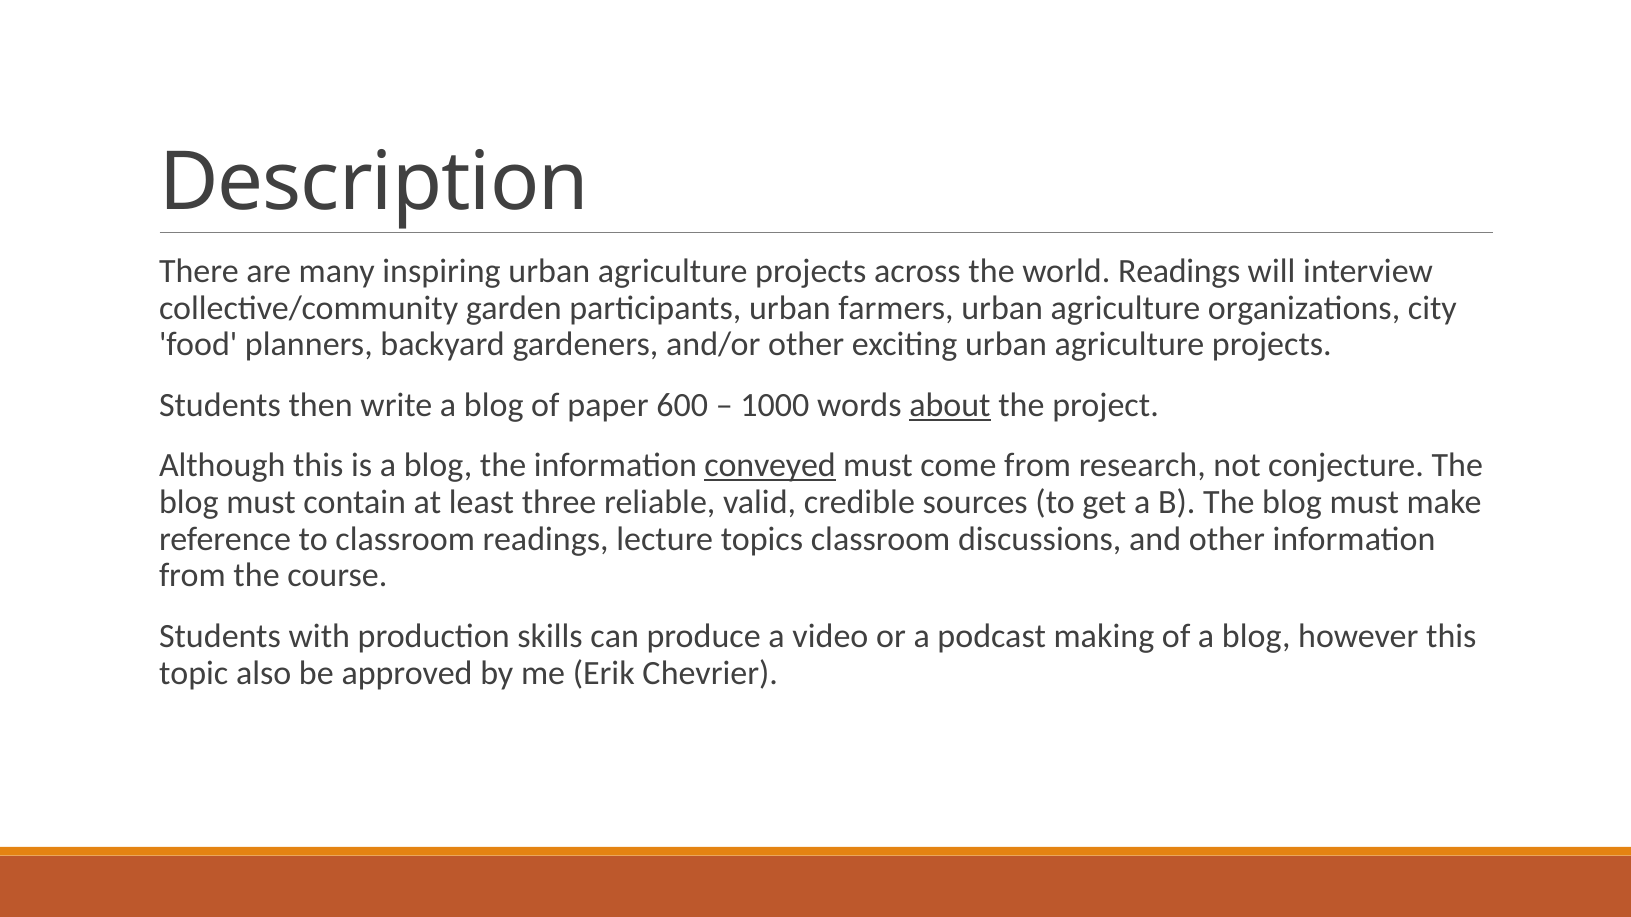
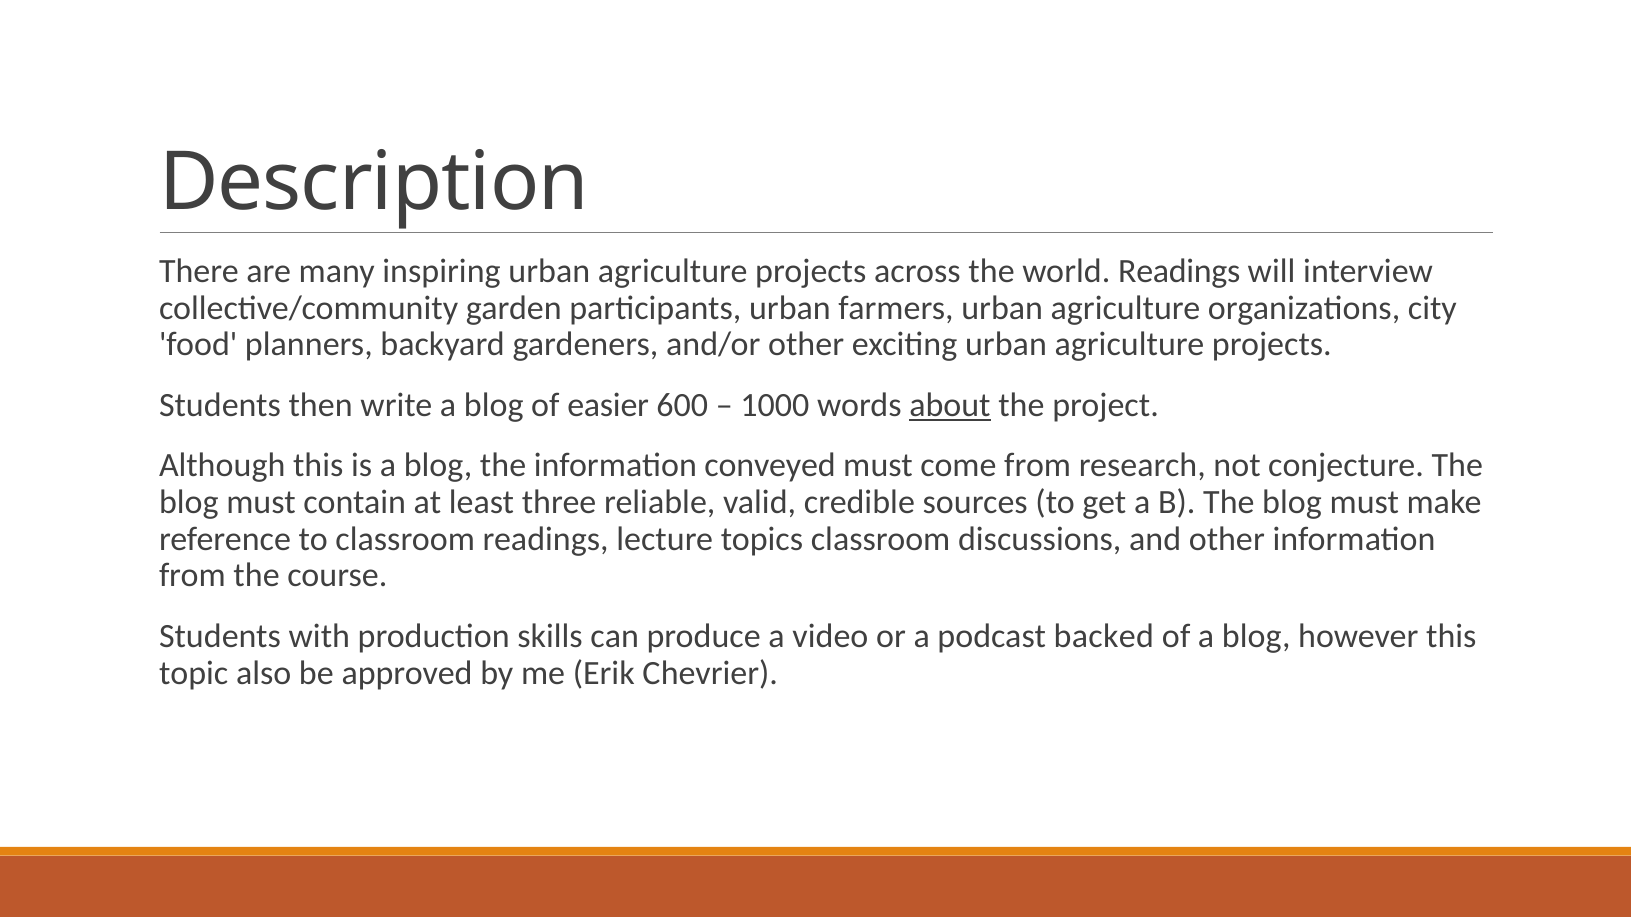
paper: paper -> easier
conveyed underline: present -> none
making: making -> backed
